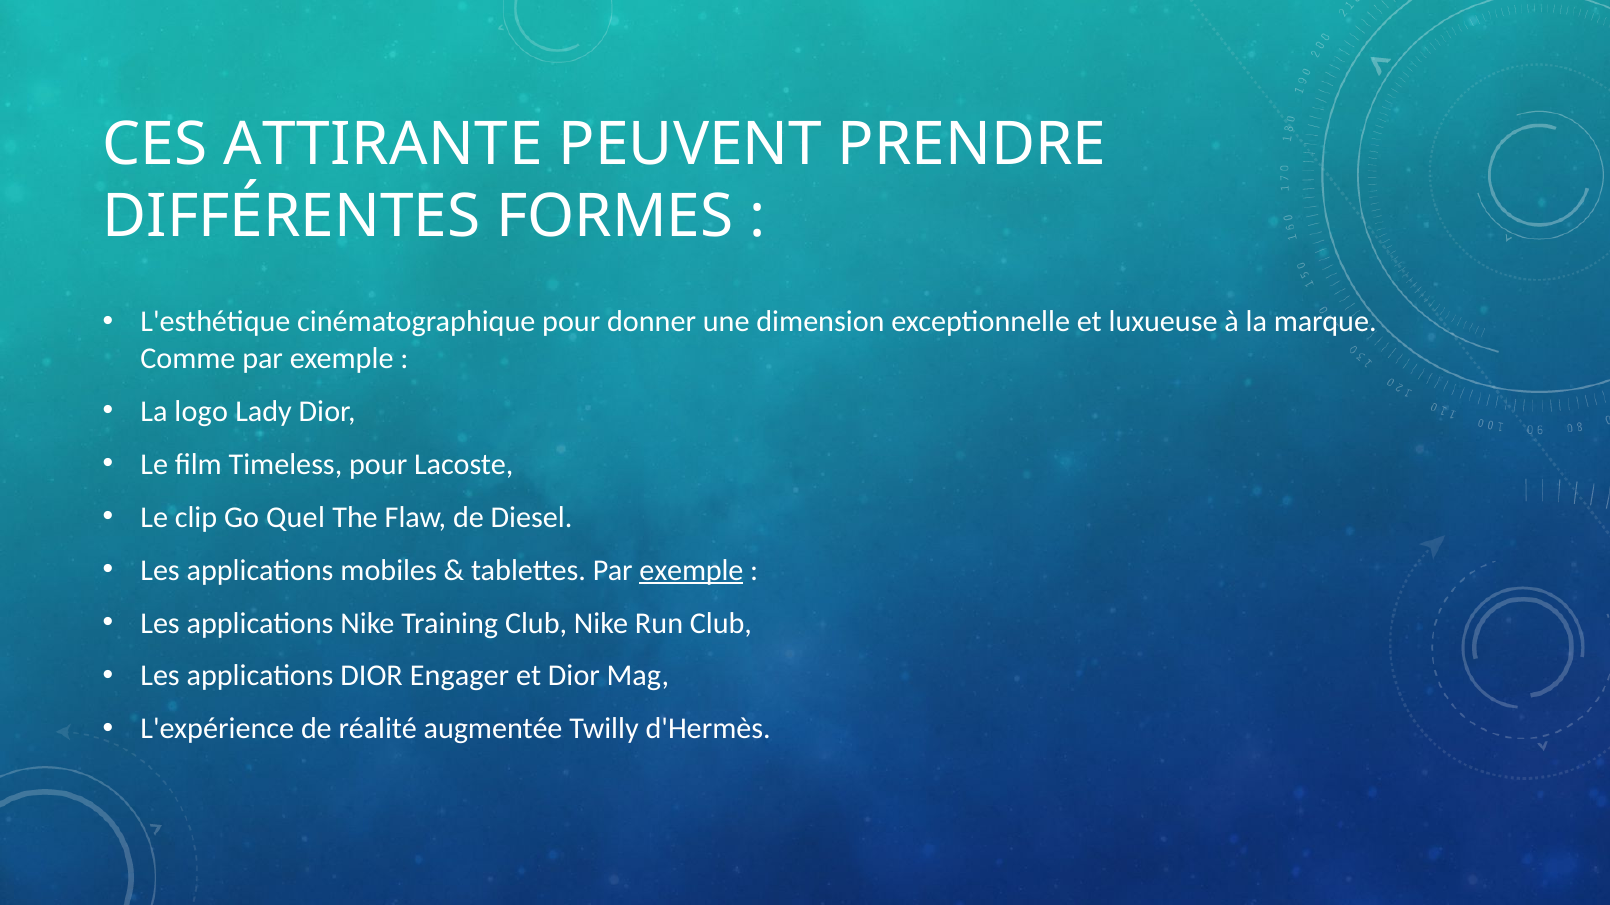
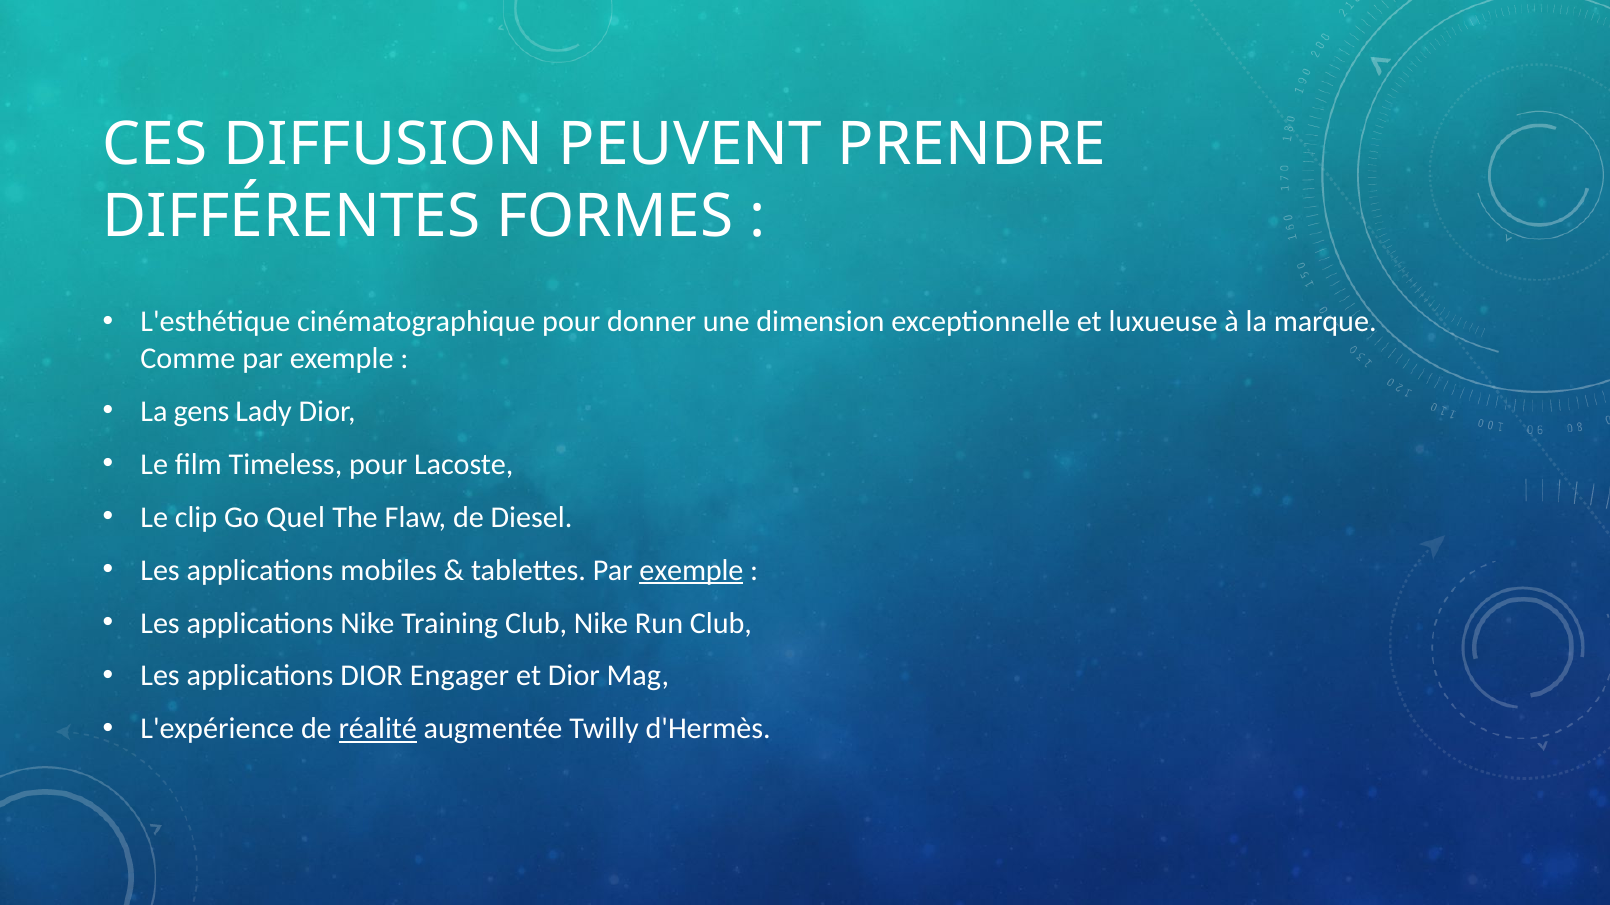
ATTIRANTE: ATTIRANTE -> DIFFUSION
logo: logo -> gens
réalité underline: none -> present
